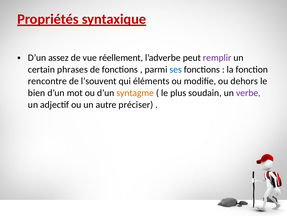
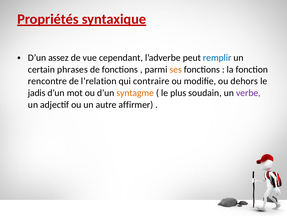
réellement: réellement -> cependant
remplir colour: purple -> blue
ses colour: blue -> orange
l’souvent: l’souvent -> l’relation
éléments: éléments -> contraire
bien: bien -> jadis
préciser: préciser -> affirmer
